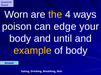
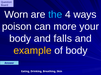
the colour: yellow -> light blue
edge: edge -> more
until: until -> falls
